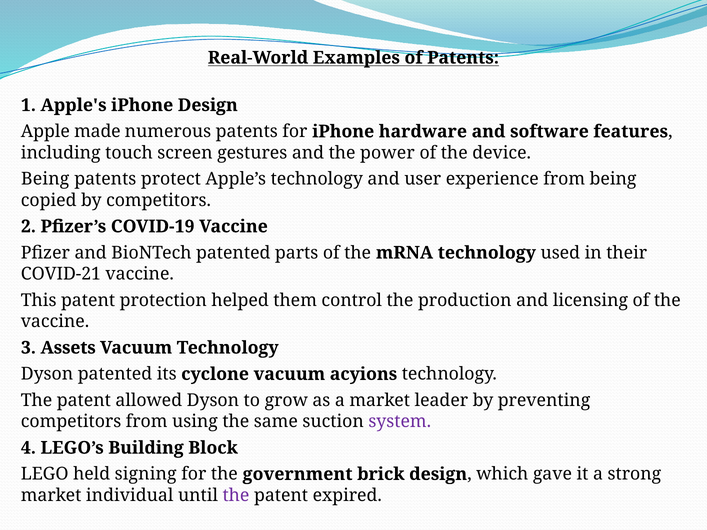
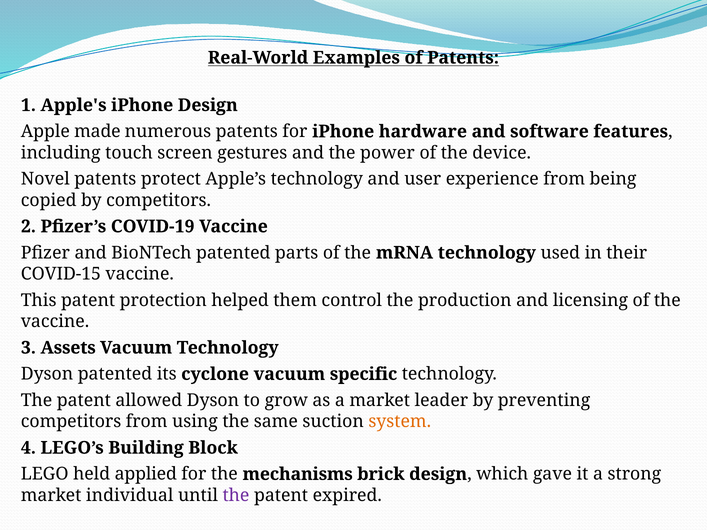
Being at (45, 179): Being -> Novel
COVID-21: COVID-21 -> COVID-15
acyions: acyions -> specific
system colour: purple -> orange
signing: signing -> applied
government: government -> mechanisms
